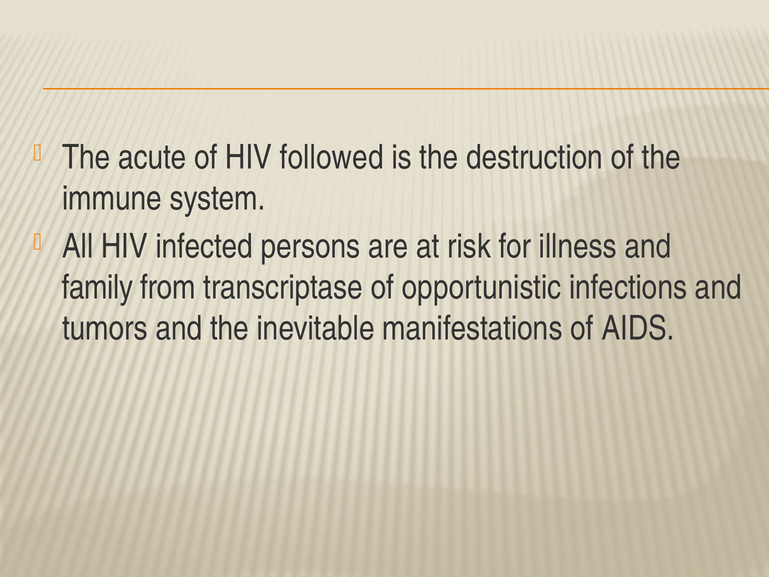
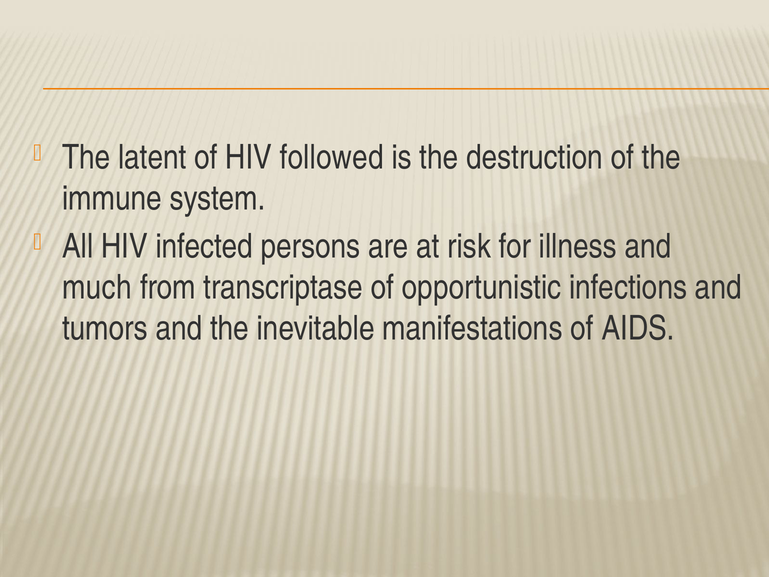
acute: acute -> latent
family: family -> much
